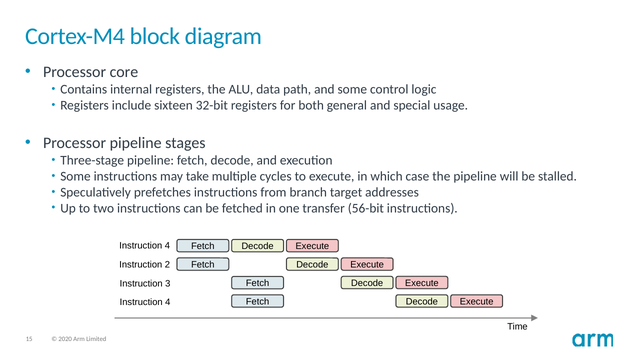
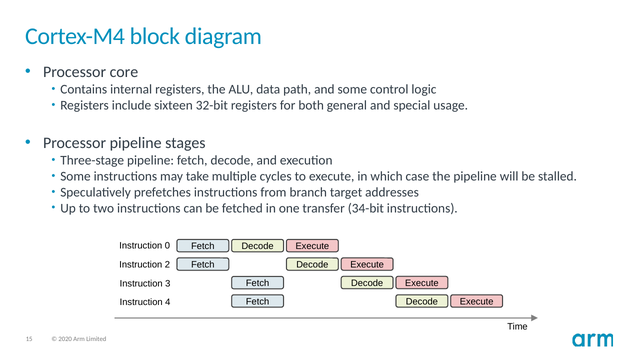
56-bit: 56-bit -> 34-bit
4 at (167, 246): 4 -> 0
